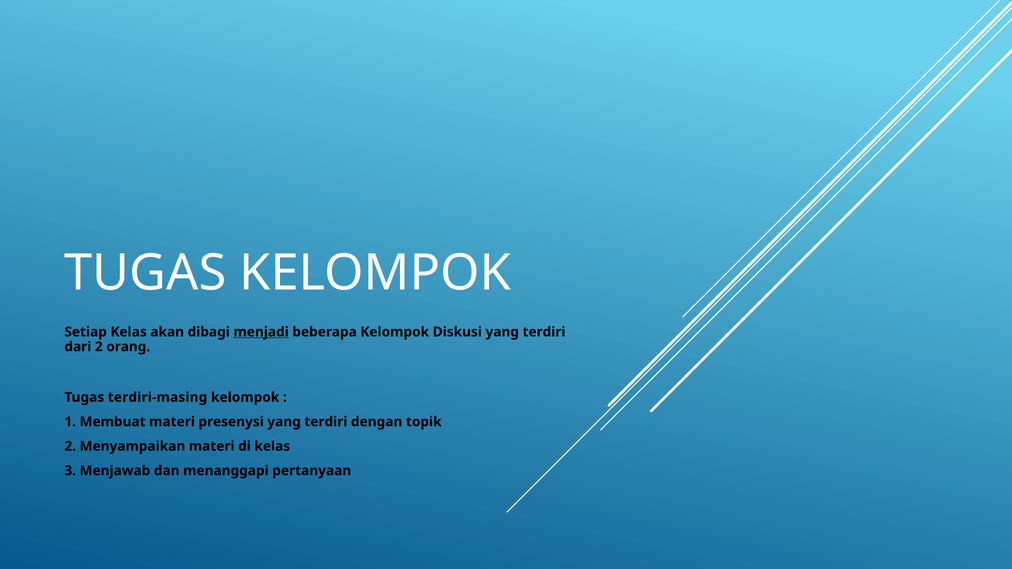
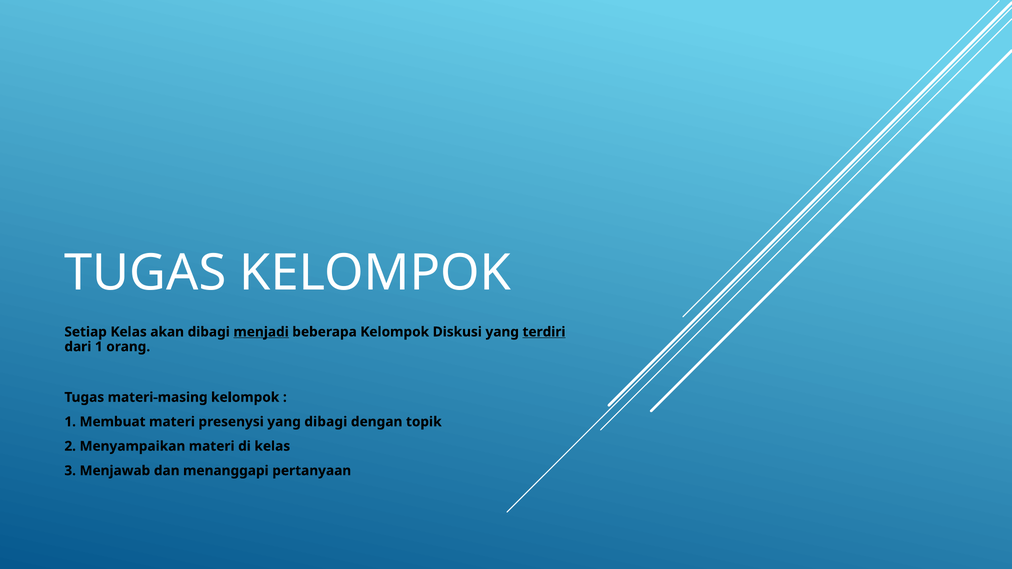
terdiri at (544, 332) underline: none -> present
dari 2: 2 -> 1
terdiri-masing: terdiri-masing -> materi-masing
presenysi yang terdiri: terdiri -> dibagi
